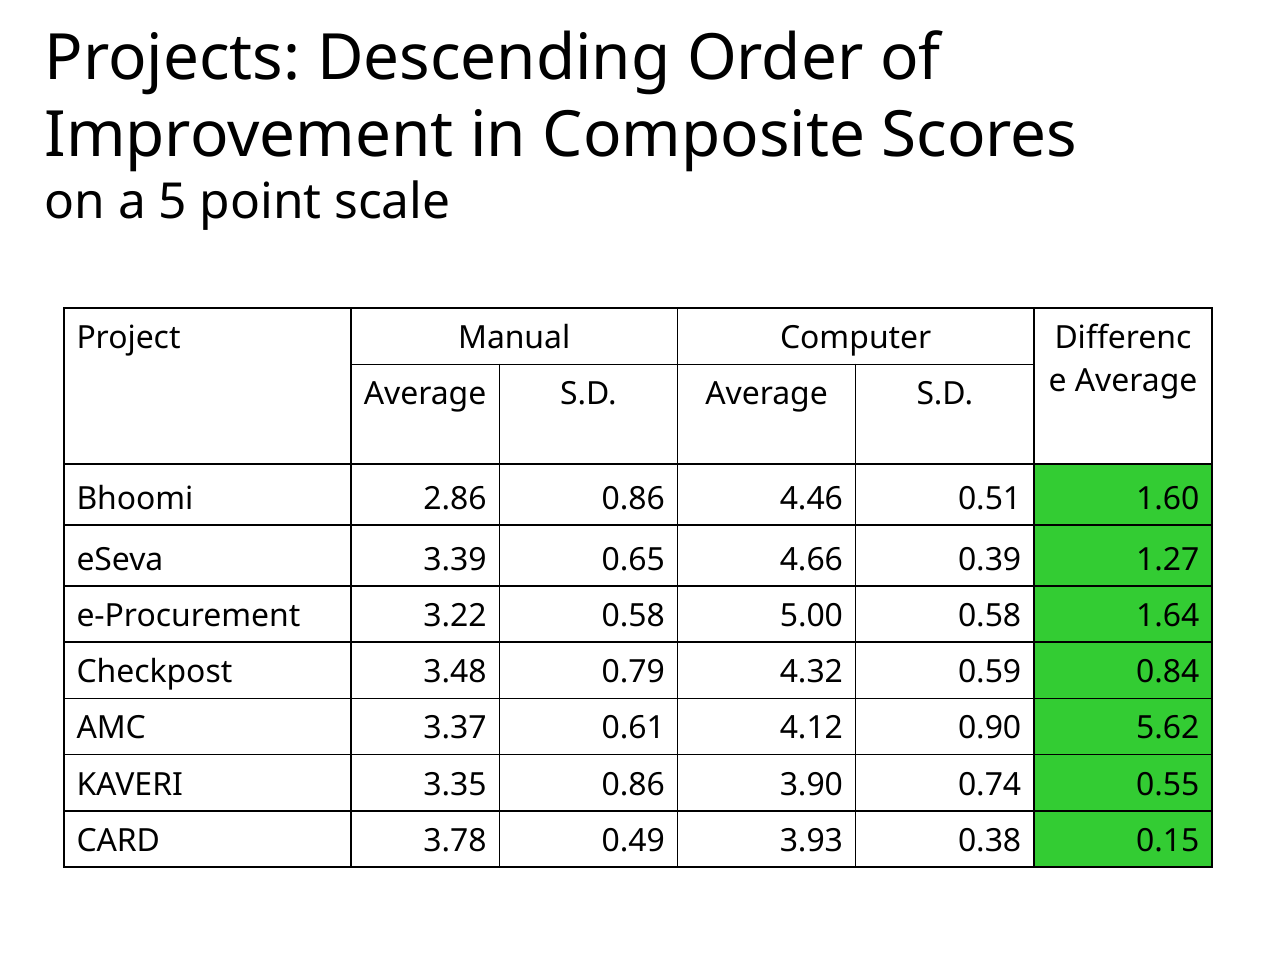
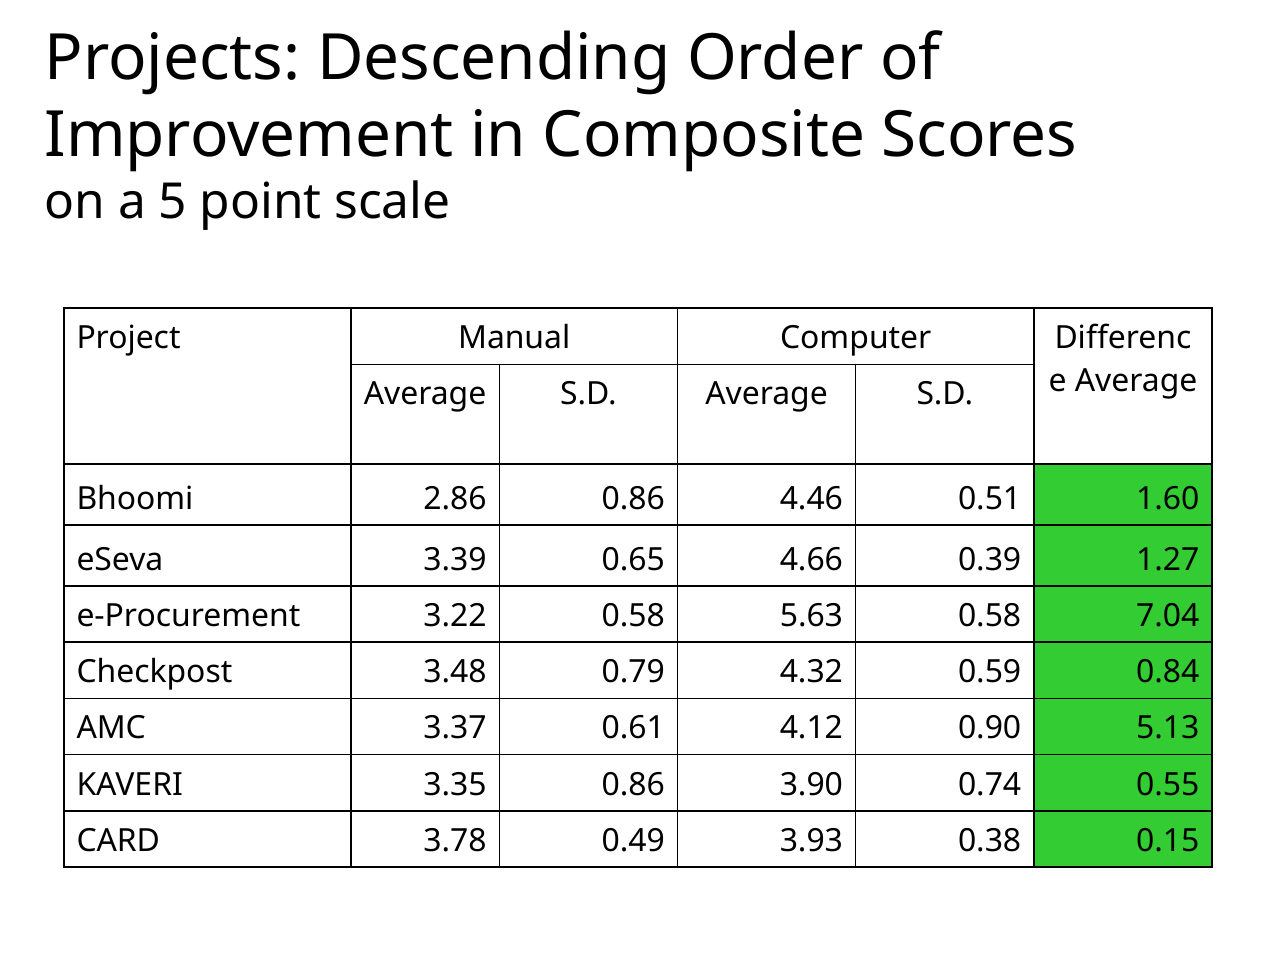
5.00: 5.00 -> 5.63
1.64: 1.64 -> 7.04
5.62: 5.62 -> 5.13
